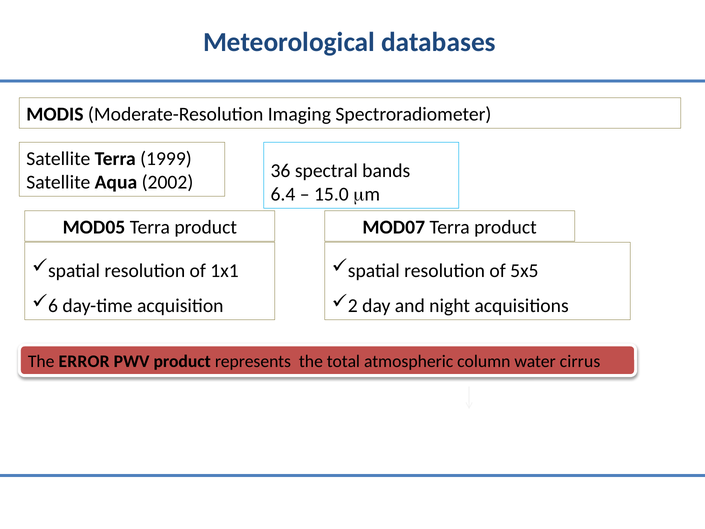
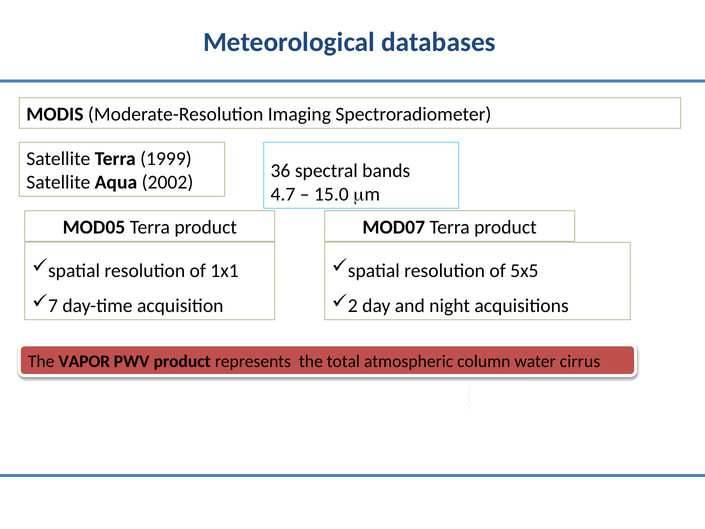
6.4: 6.4 -> 4.7
6: 6 -> 7
ERROR: ERROR -> VAPOR
